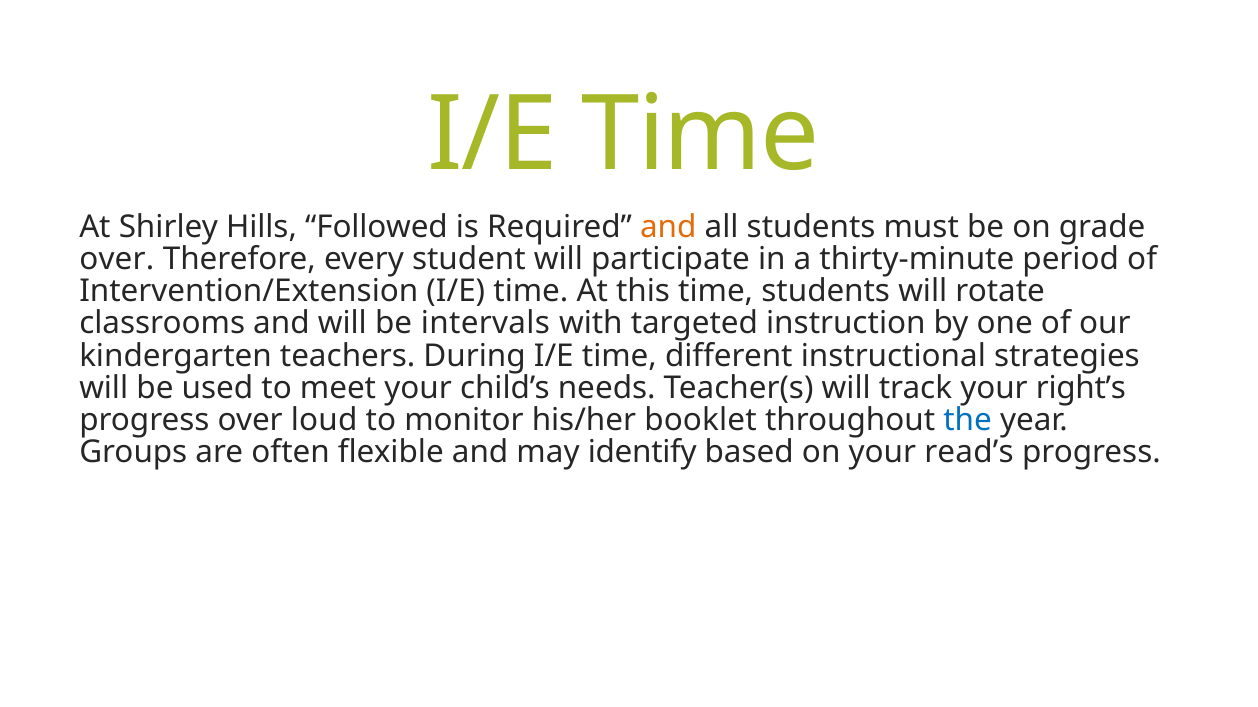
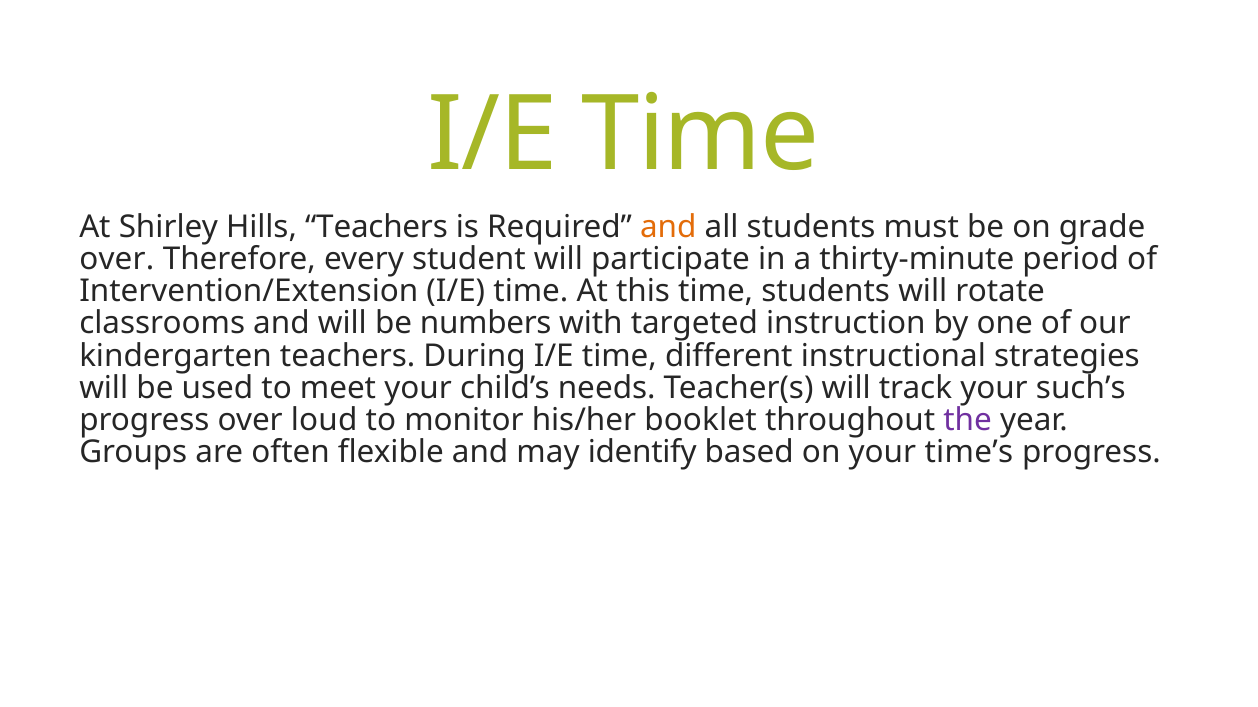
Hills Followed: Followed -> Teachers
intervals: intervals -> numbers
right’s: right’s -> such’s
the colour: blue -> purple
read’s: read’s -> time’s
